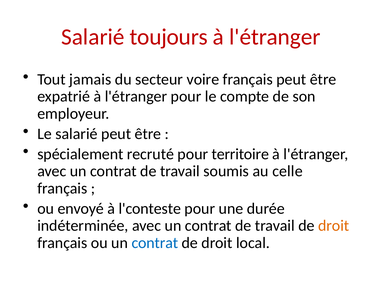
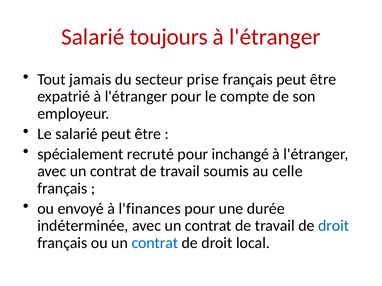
voire: voire -> prise
territoire: territoire -> inchangé
l'conteste: l'conteste -> l'finances
droit at (334, 226) colour: orange -> blue
